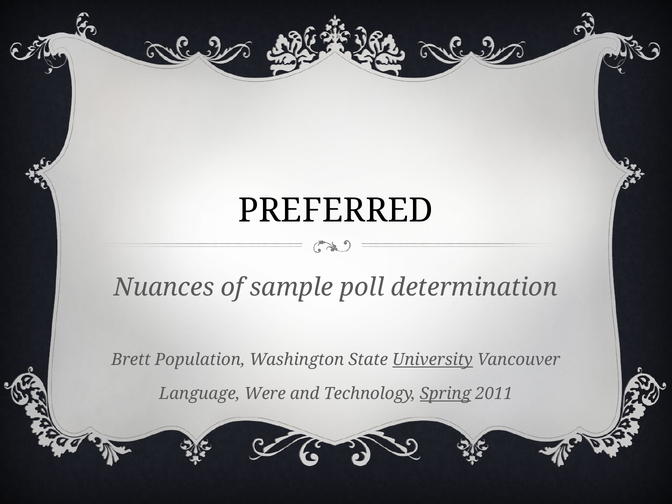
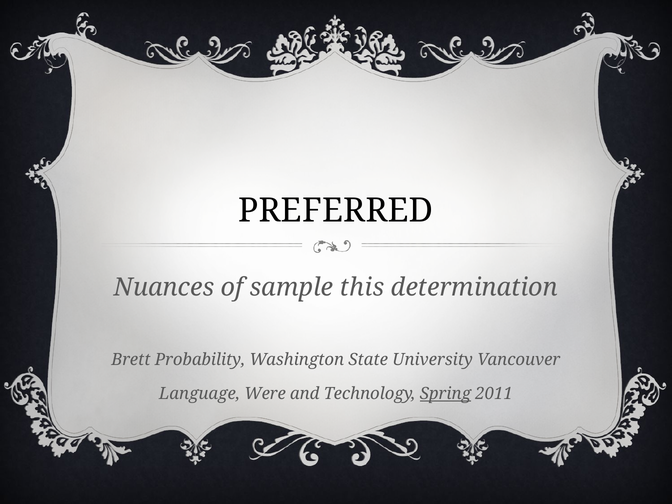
poll: poll -> this
Population: Population -> Probability
University underline: present -> none
